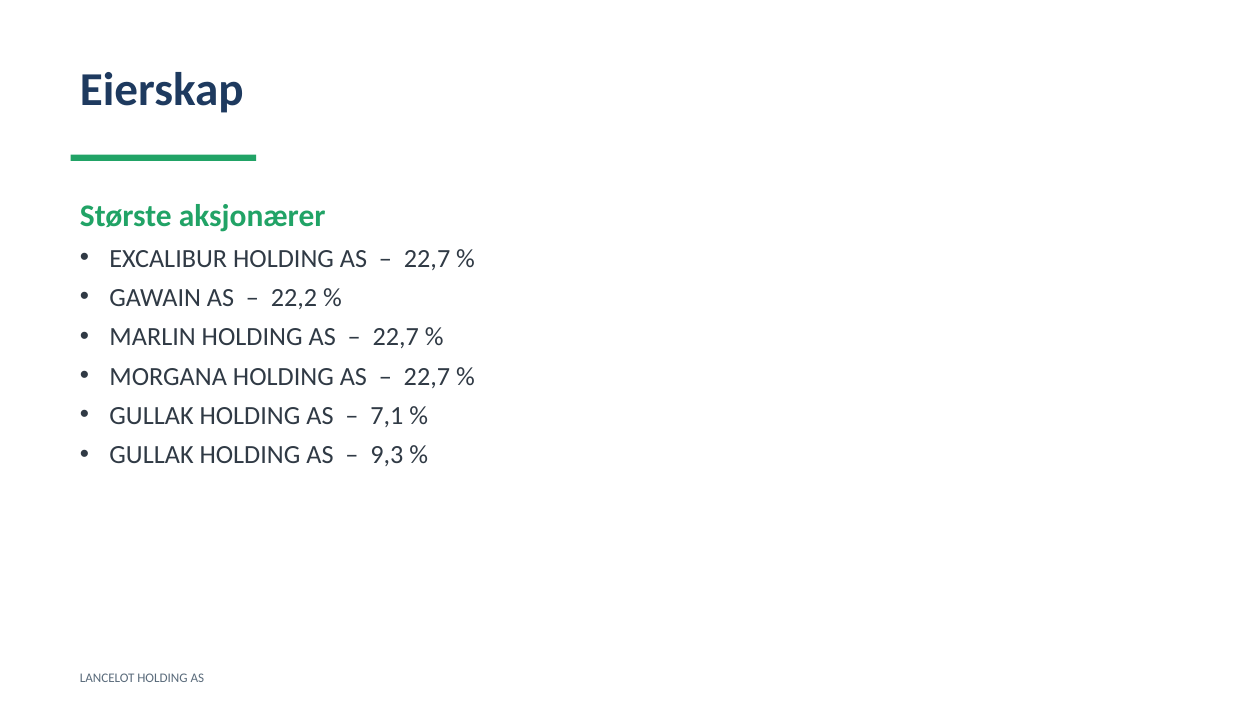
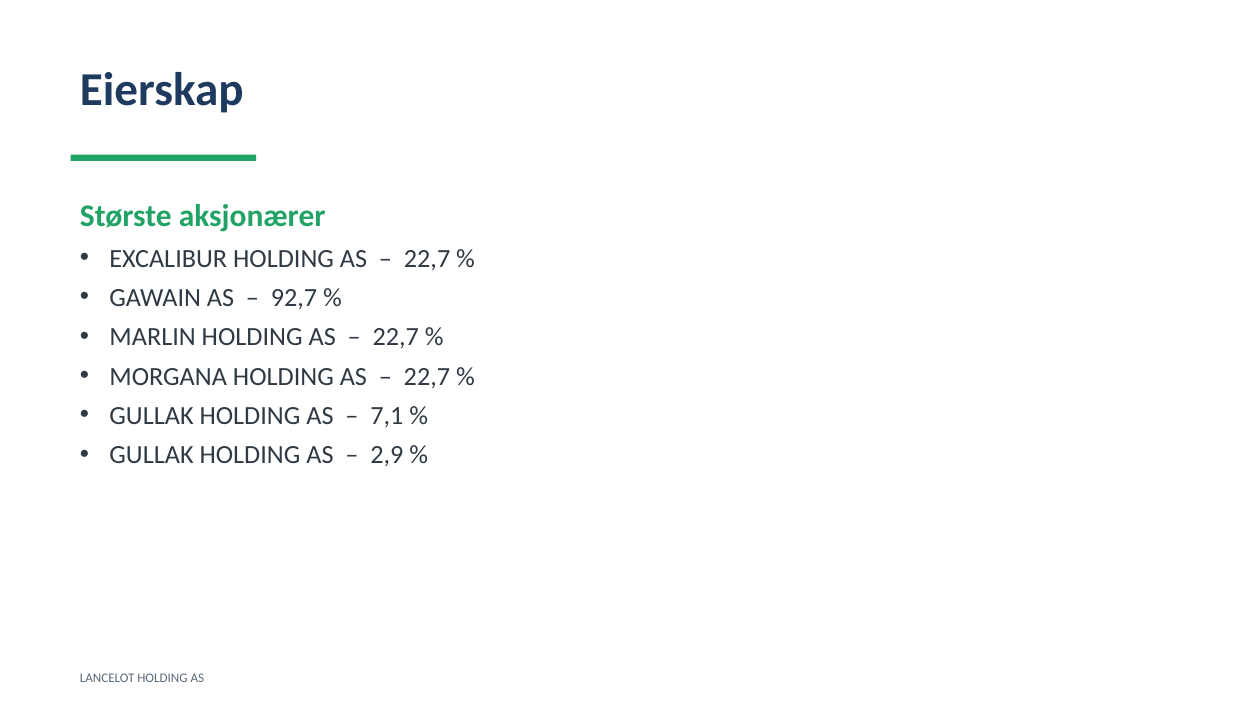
22,2: 22,2 -> 92,7
9,3: 9,3 -> 2,9
